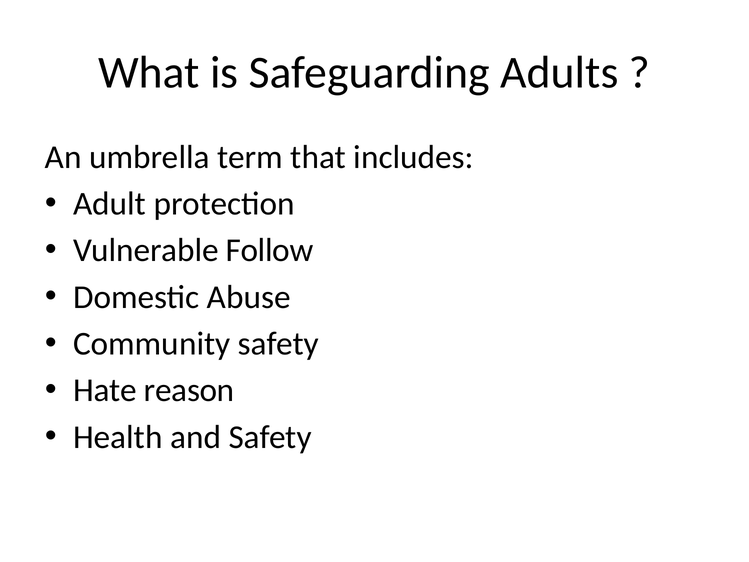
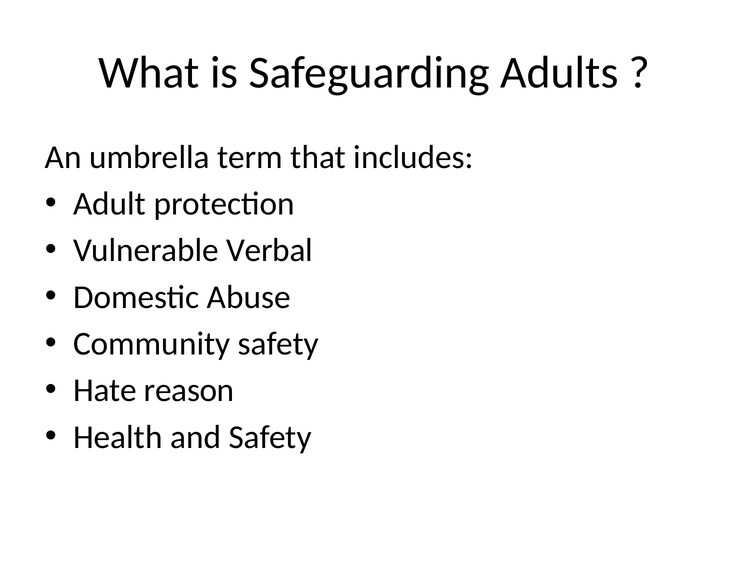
Follow: Follow -> Verbal
